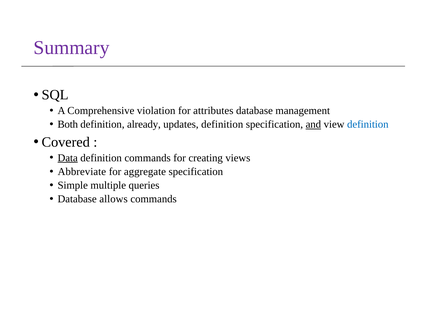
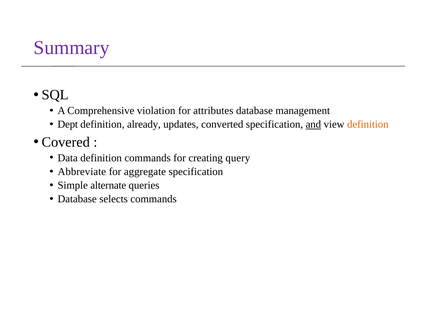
Both: Both -> Dept
updates definition: definition -> converted
definition at (368, 124) colour: blue -> orange
Data underline: present -> none
views: views -> query
multiple: multiple -> alternate
allows: allows -> selects
